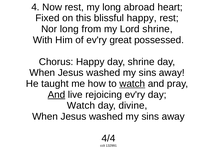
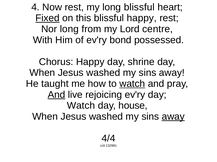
long abroad: abroad -> blissful
Fixed underline: none -> present
Lord shrine: shrine -> centre
great: great -> bond
divine: divine -> house
away at (173, 117) underline: none -> present
